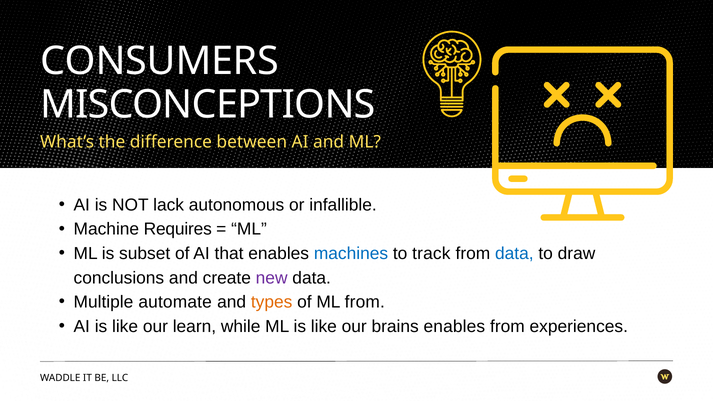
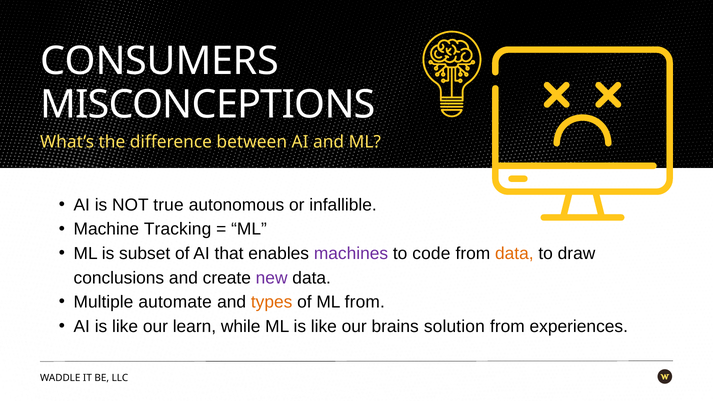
lack: lack -> true
Requires: Requires -> Tracking
machines colour: blue -> purple
track: track -> code
data at (514, 254) colour: blue -> orange
brains enables: enables -> solution
